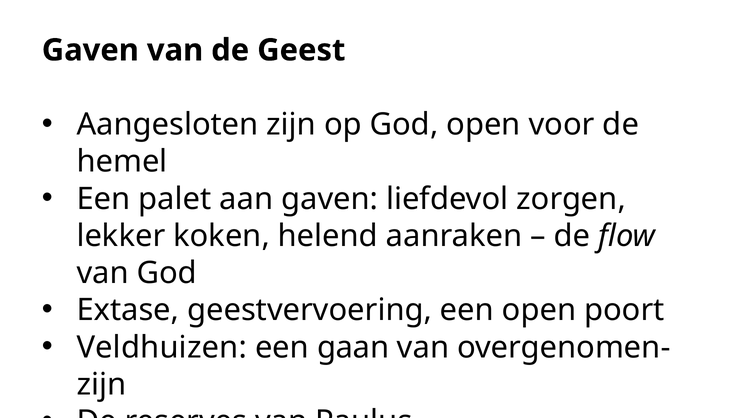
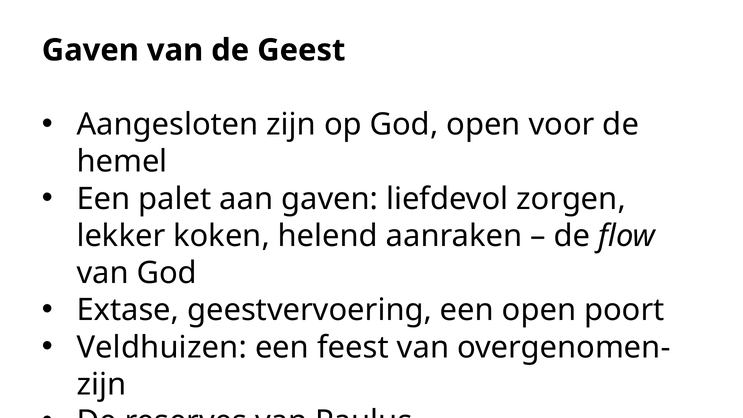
gaan: gaan -> feest
